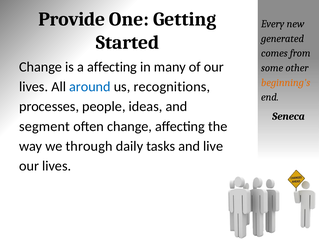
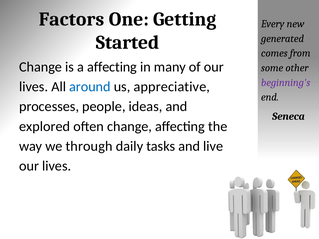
Provide: Provide -> Factors
beginning's colour: orange -> purple
recognitions: recognitions -> appreciative
segment: segment -> explored
